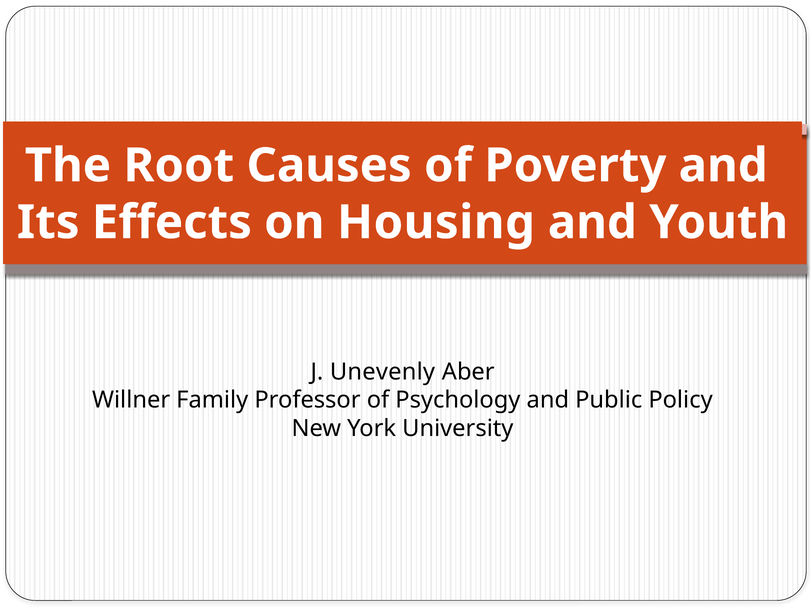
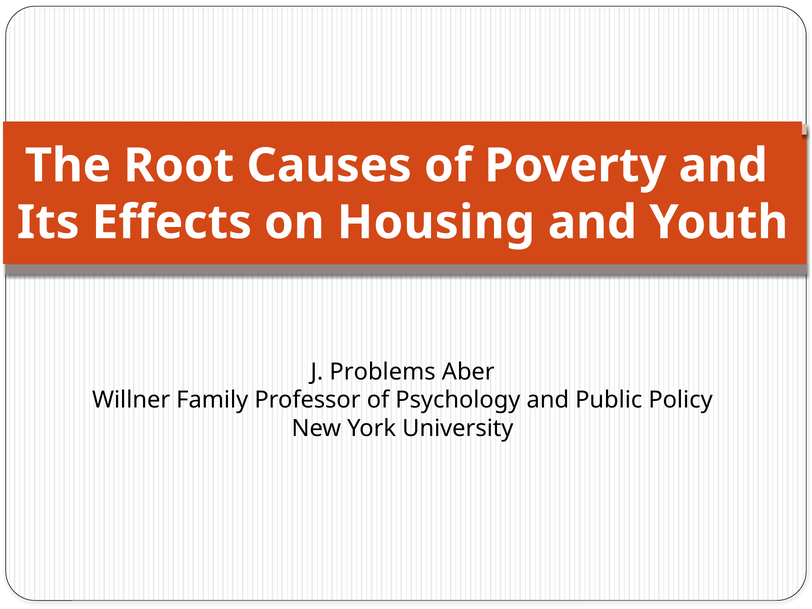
Unevenly: Unevenly -> Problems
